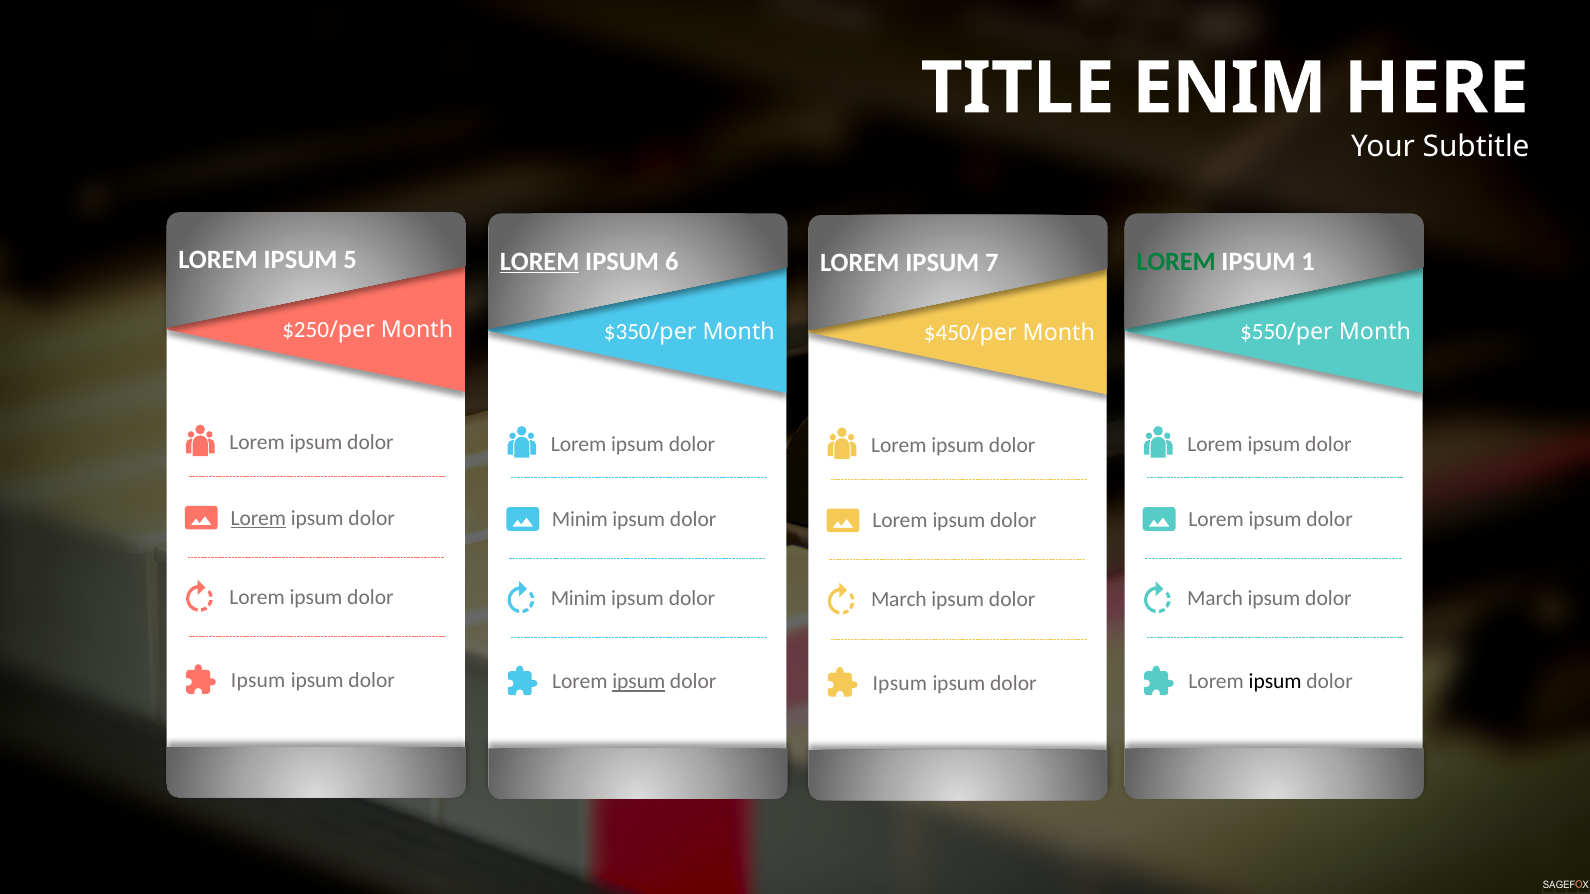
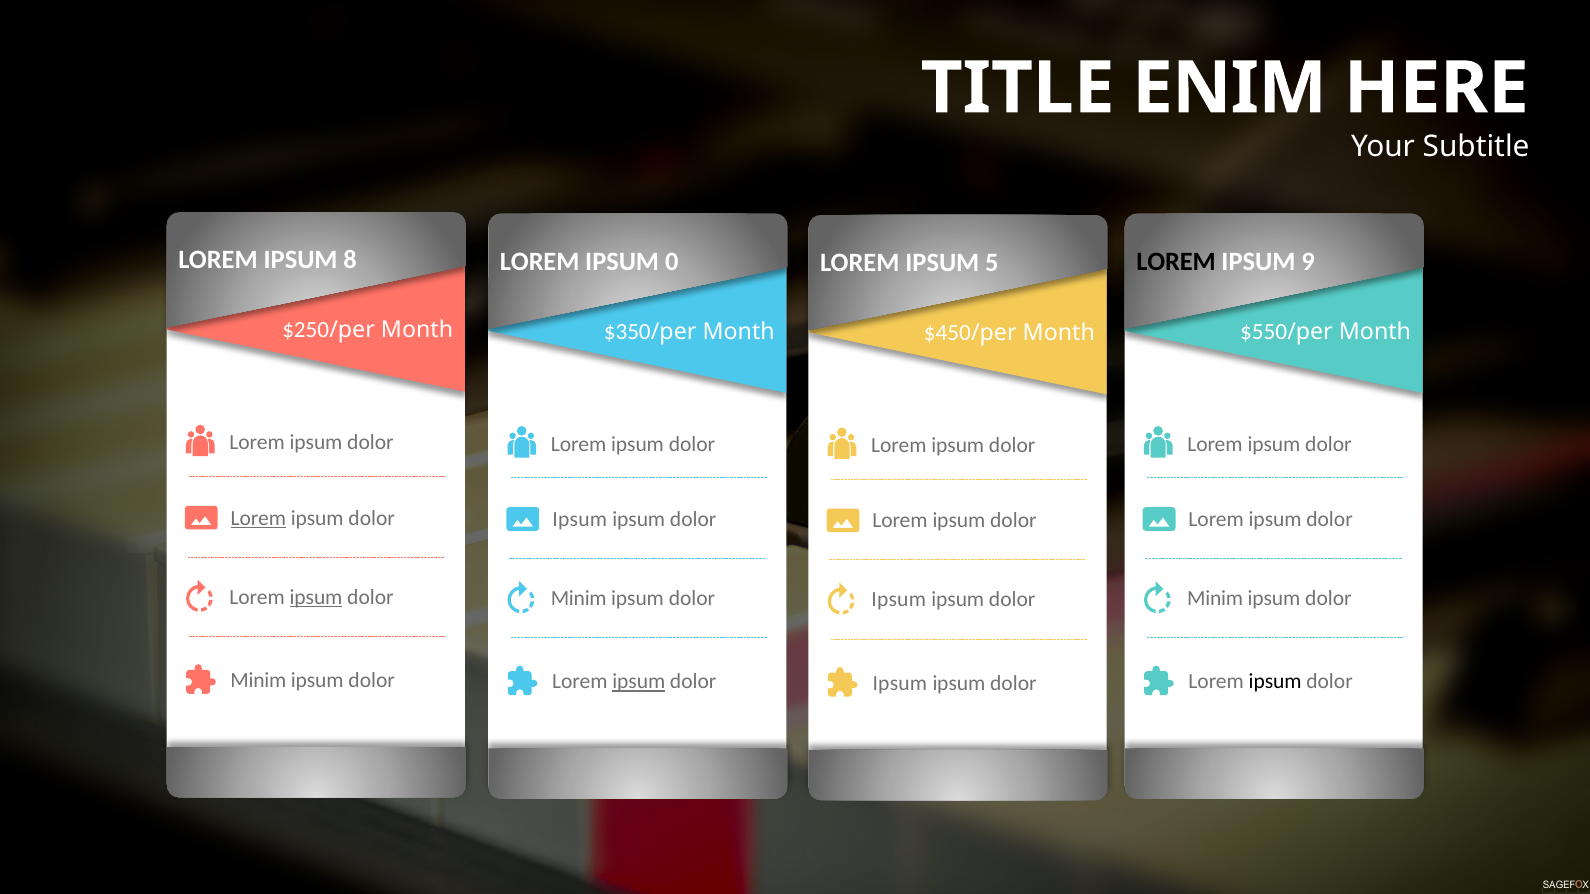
5: 5 -> 8
LOREM at (540, 261) underline: present -> none
6: 6 -> 0
LOREM at (1176, 261) colour: green -> black
1: 1 -> 9
7: 7 -> 5
Minim at (580, 520): Minim -> Ipsum
ipsum at (316, 597) underline: none -> present
March at (1215, 599): March -> Minim
March at (899, 600): March -> Ipsum
Ipsum at (258, 681): Ipsum -> Minim
